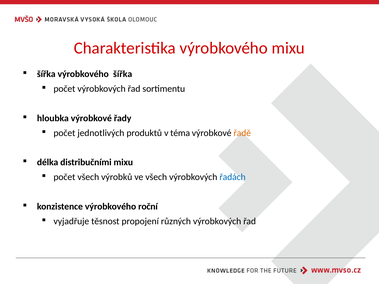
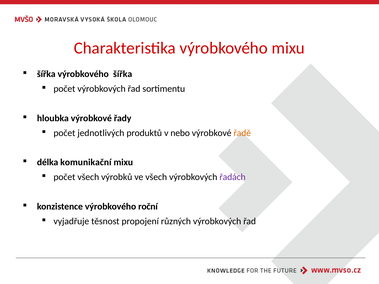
téma: téma -> nebo
distribučními: distribučními -> komunikační
řadách colour: blue -> purple
